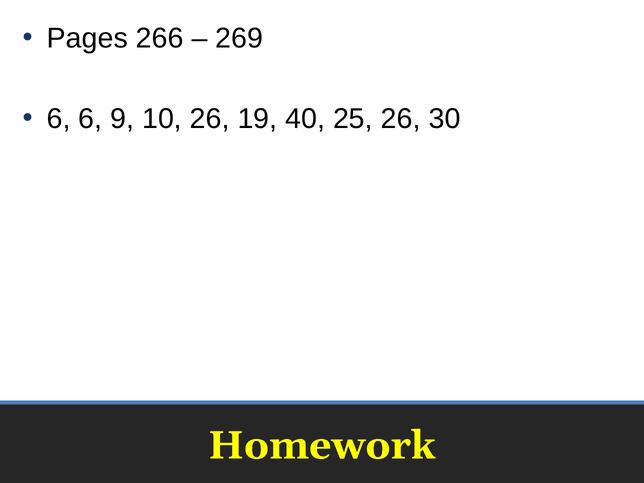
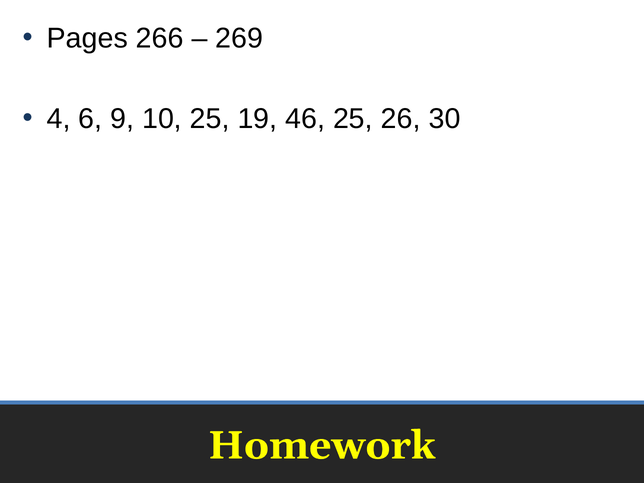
6 at (59, 119): 6 -> 4
10 26: 26 -> 25
40: 40 -> 46
